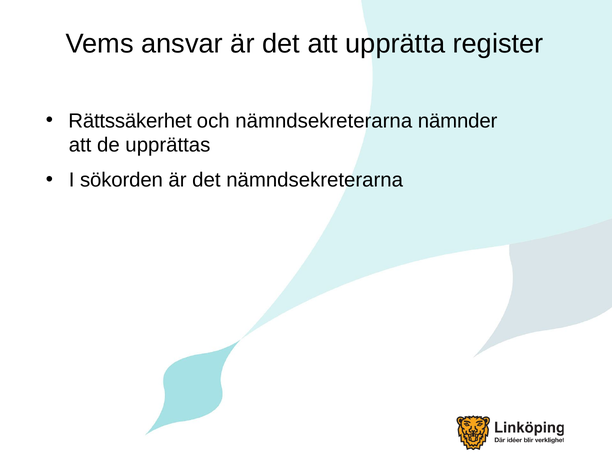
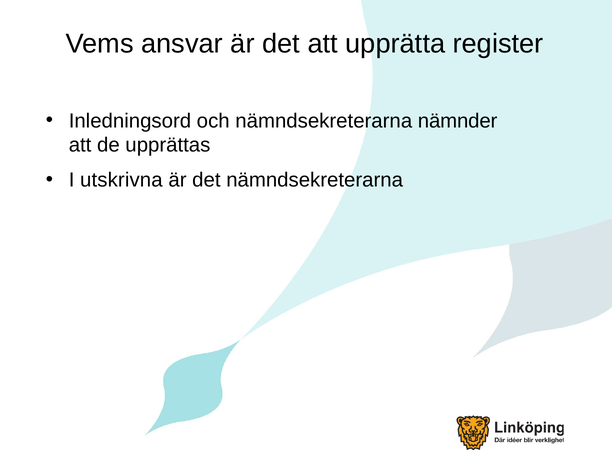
Rättssäkerhet: Rättssäkerhet -> Inledningsord
sökorden: sökorden -> utskrivna
